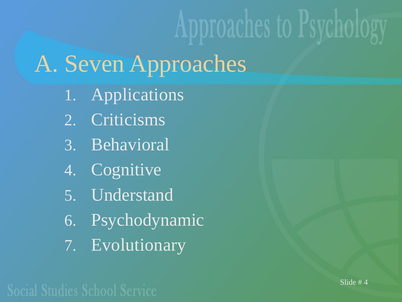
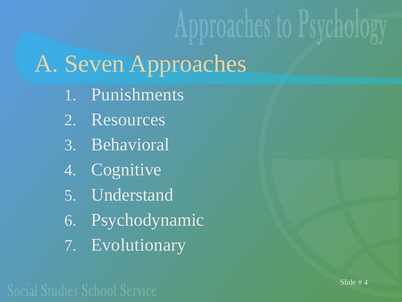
Applications: Applications -> Punishments
Criticisms: Criticisms -> Resources
